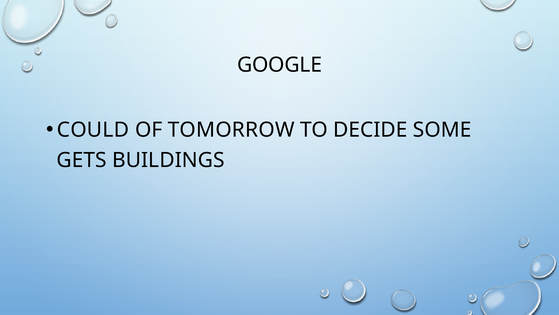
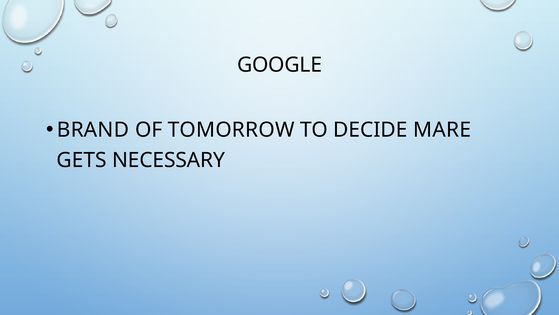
COULD: COULD -> BRAND
SOME: SOME -> MARE
BUILDINGS: BUILDINGS -> NECESSARY
